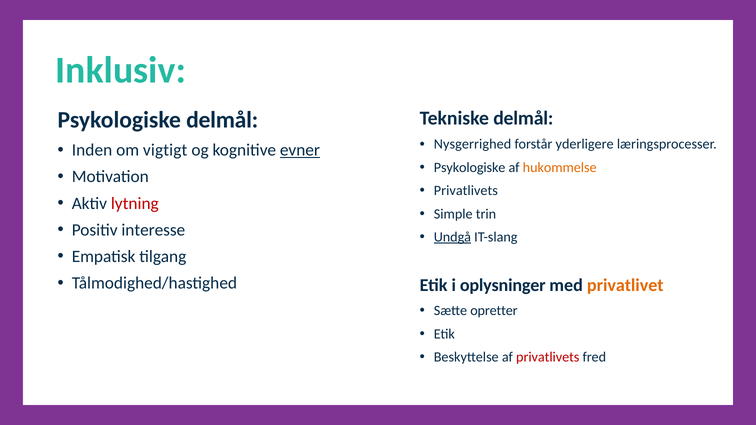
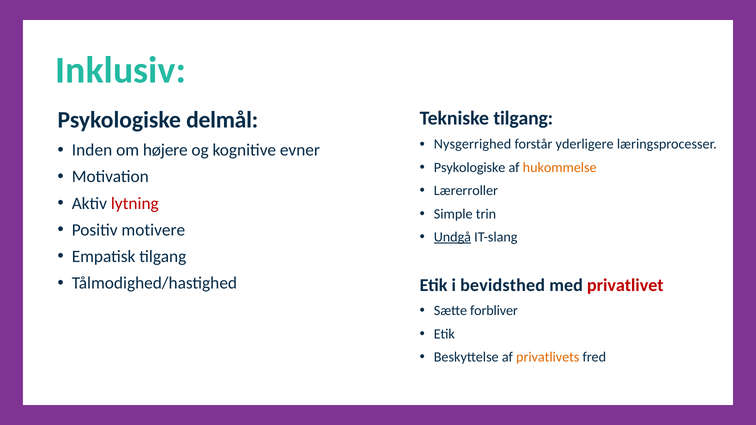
Tekniske delmål: delmål -> tilgang
vigtigt: vigtigt -> højere
evner underline: present -> none
Privatlivets at (466, 191): Privatlivets -> Lærerroller
interesse: interesse -> motivere
oplysninger: oplysninger -> bevidsthed
privatlivet colour: orange -> red
opretter: opretter -> forbliver
privatlivets at (548, 357) colour: red -> orange
